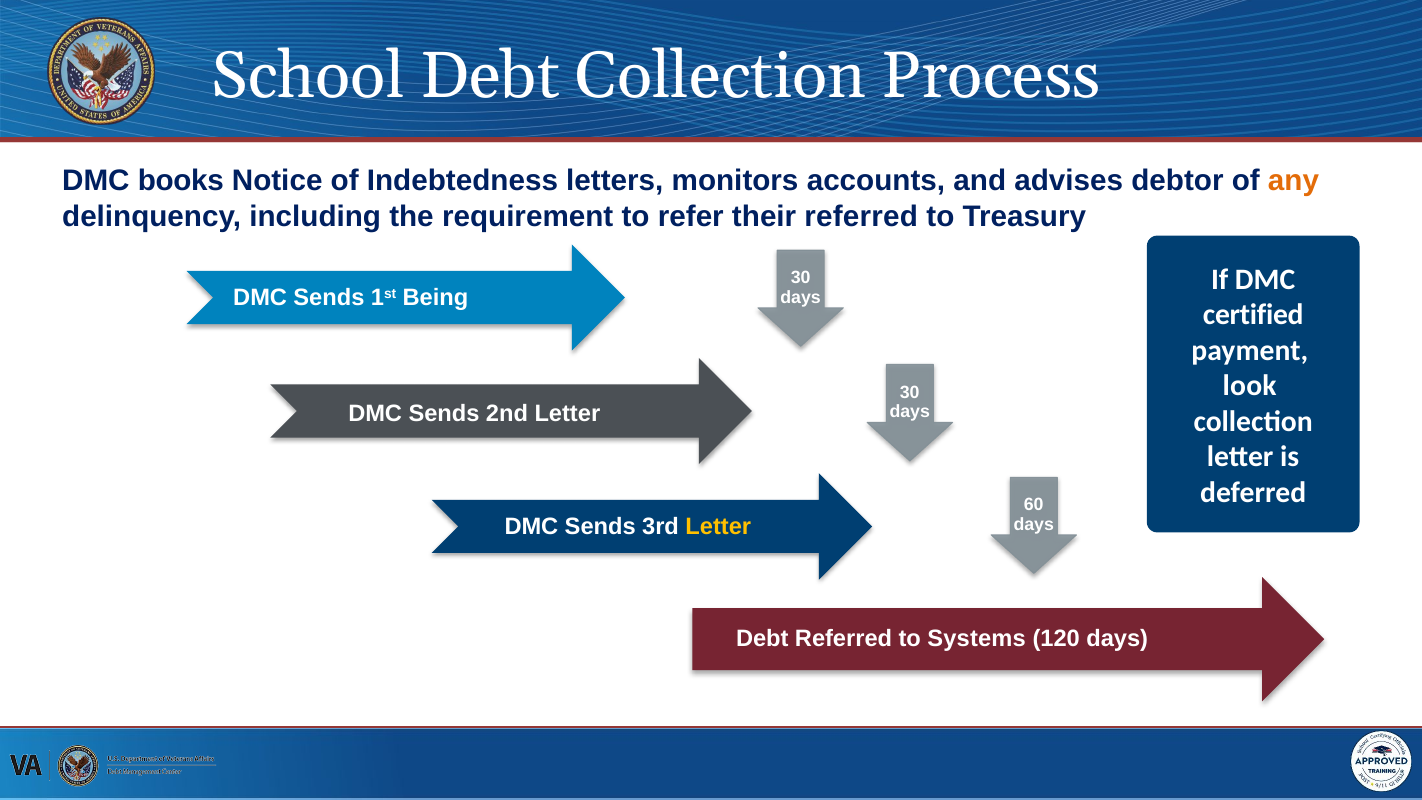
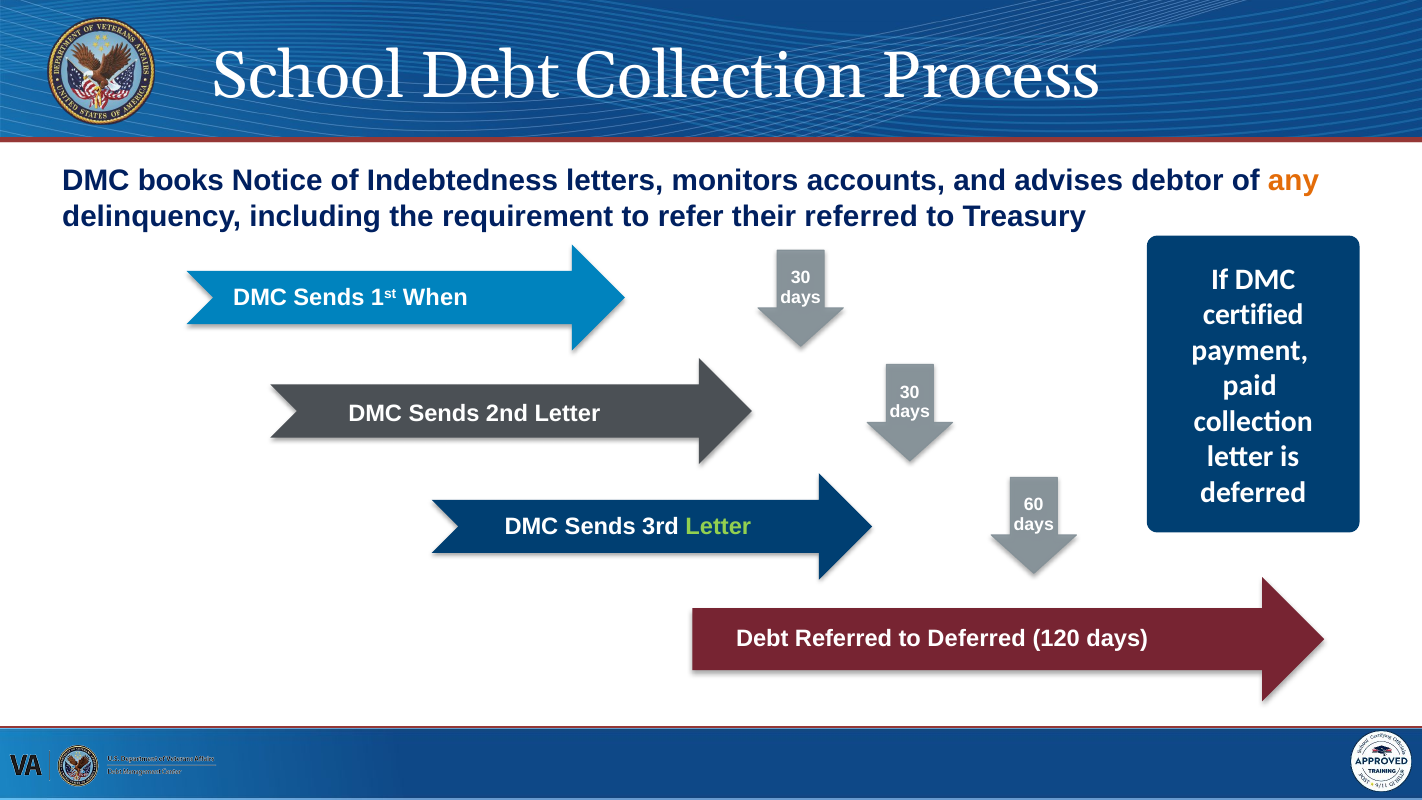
Being: Being -> When
look: look -> paid
Letter at (718, 526) colour: yellow -> light green
to Systems: Systems -> Deferred
